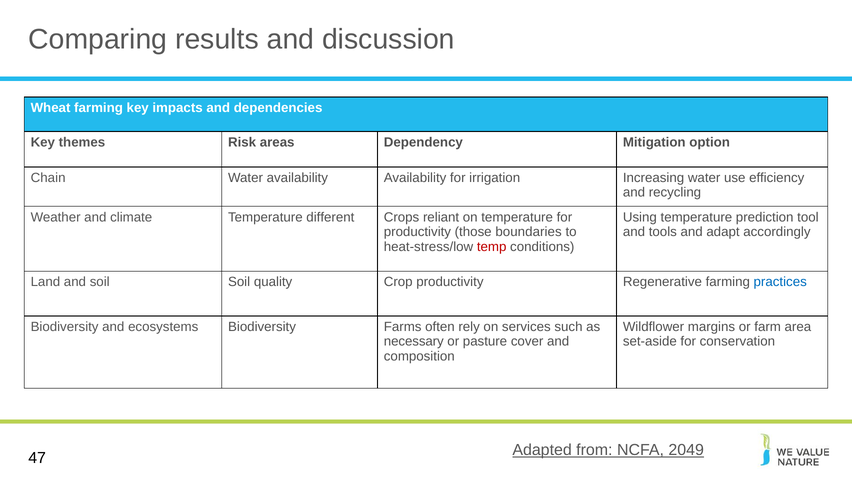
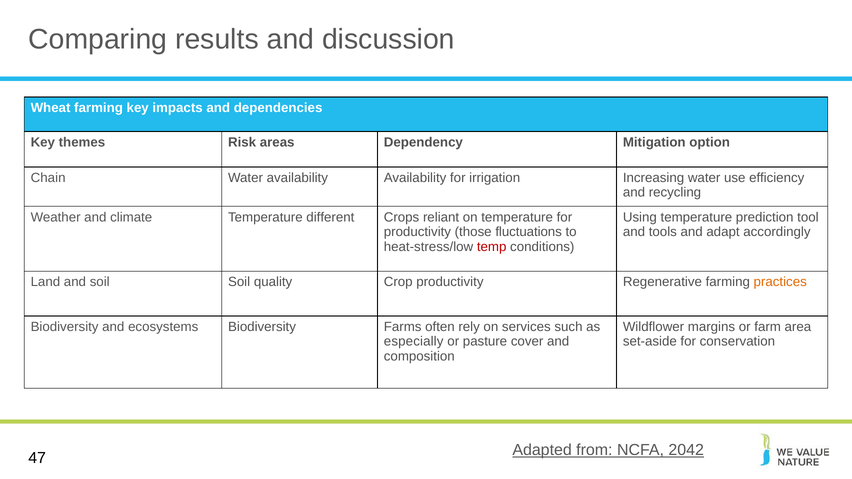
boundaries: boundaries -> fluctuations
practices colour: blue -> orange
necessary: necessary -> especially
2049: 2049 -> 2042
